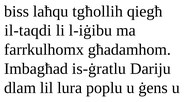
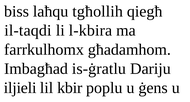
l-iġibu: l-iġibu -> l-kbira
dlam: dlam -> iljieli
lura: lura -> kbir
